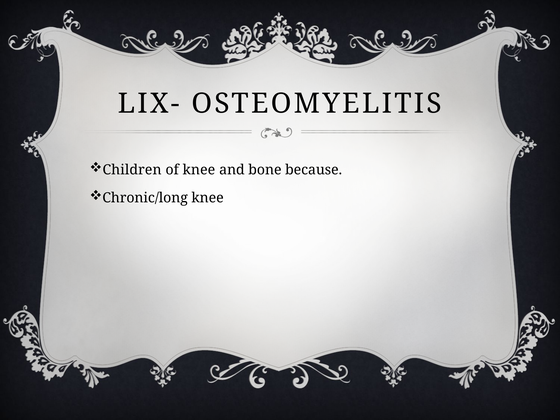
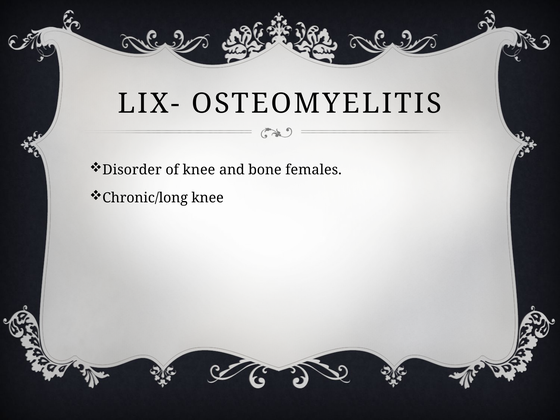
Children: Children -> Disorder
because: because -> females
